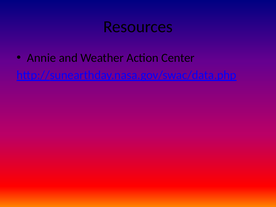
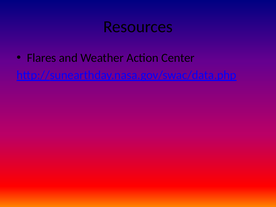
Annie: Annie -> Flares
